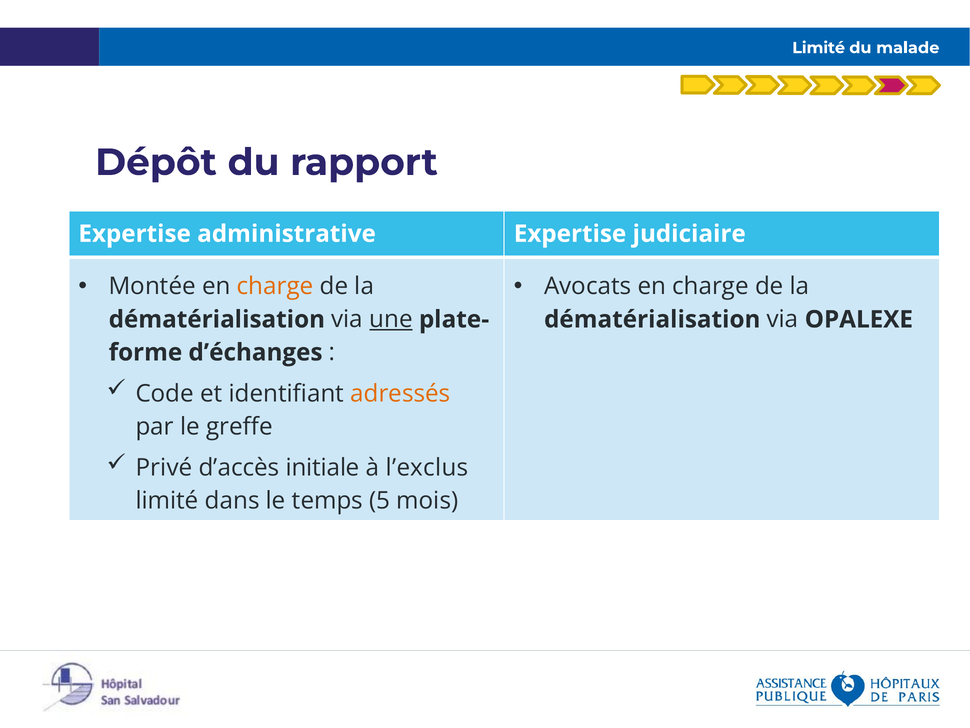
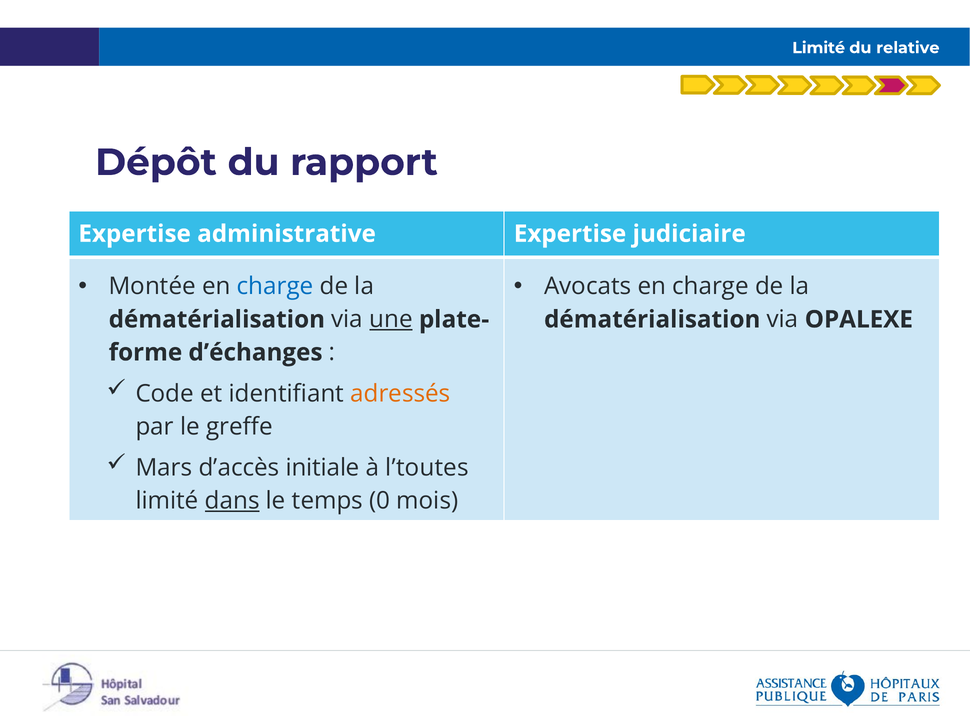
malade: malade -> relative
charge at (275, 286) colour: orange -> blue
Privé: Privé -> Mars
l’exclus: l’exclus -> l’toutes
dans underline: none -> present
5: 5 -> 0
